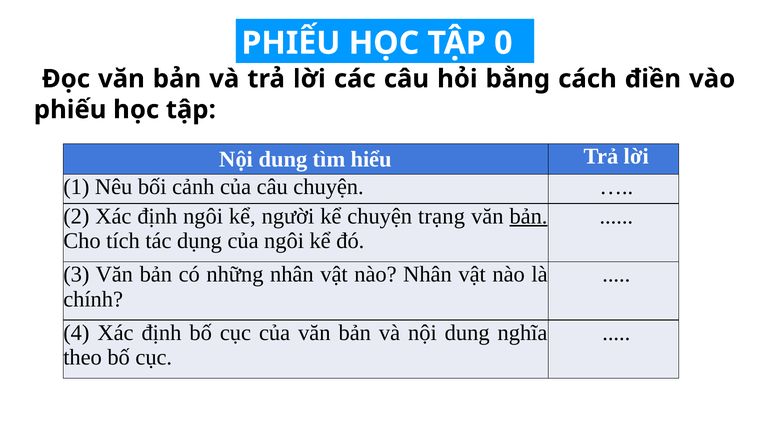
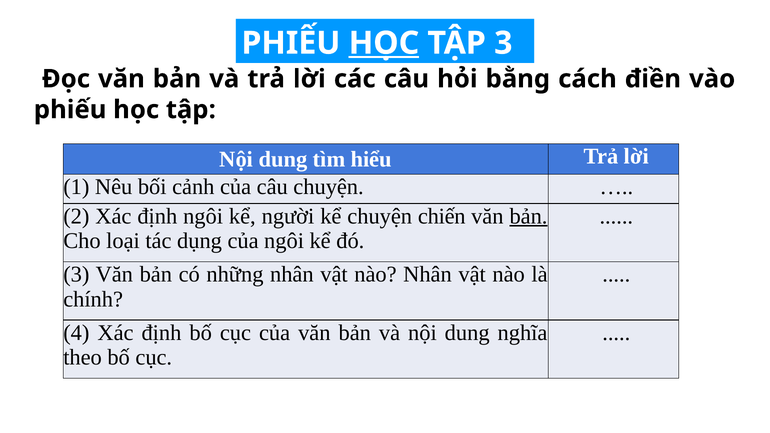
HỌC underline: none -> present
TẬP 0: 0 -> 3
trạng: trạng -> chiến
tích: tích -> loại
